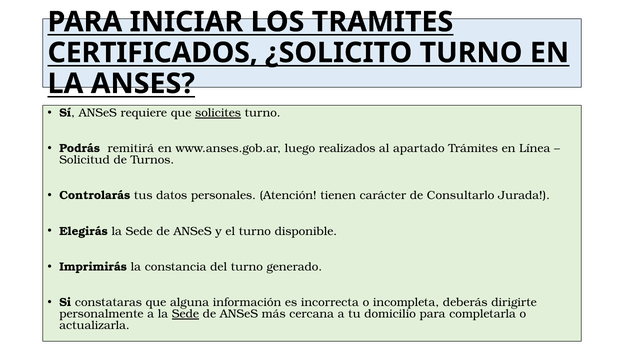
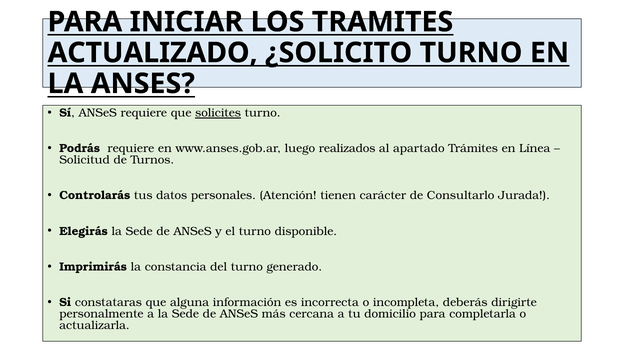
CERTIFICADOS: CERTIFICADOS -> ACTUALIZADO
Podrás remitirá: remitirá -> requiere
Sede at (185, 314) underline: present -> none
